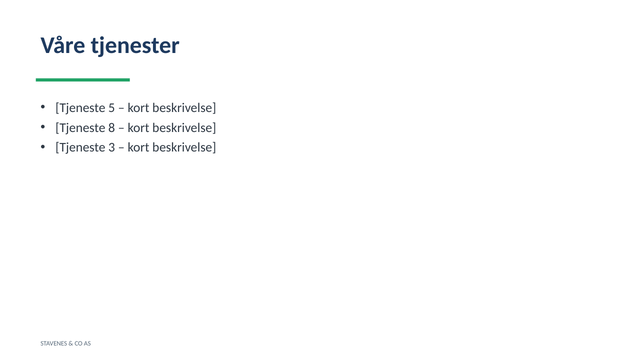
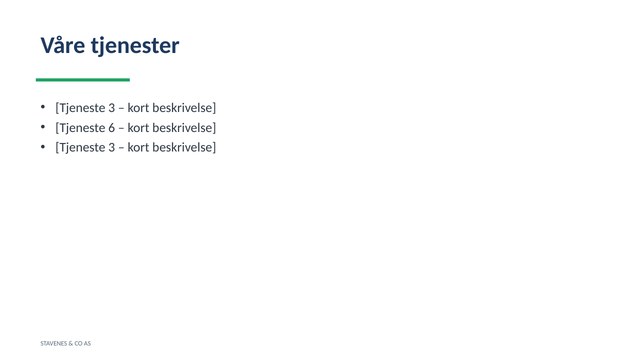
5 at (112, 108): 5 -> 3
8: 8 -> 6
